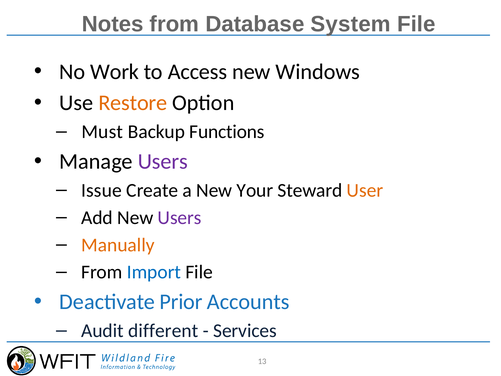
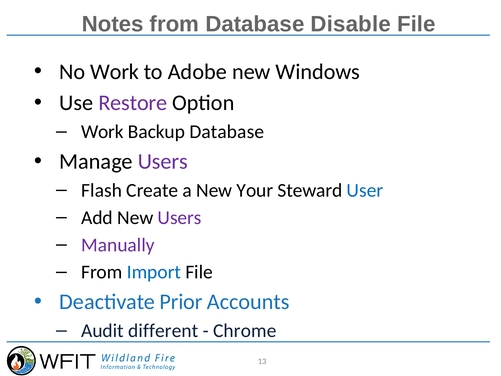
System: System -> Disable
Access: Access -> Adobe
Restore colour: orange -> purple
Must at (102, 132): Must -> Work
Backup Functions: Functions -> Database
Issue: Issue -> Flash
User colour: orange -> blue
Manually colour: orange -> purple
Services: Services -> Chrome
